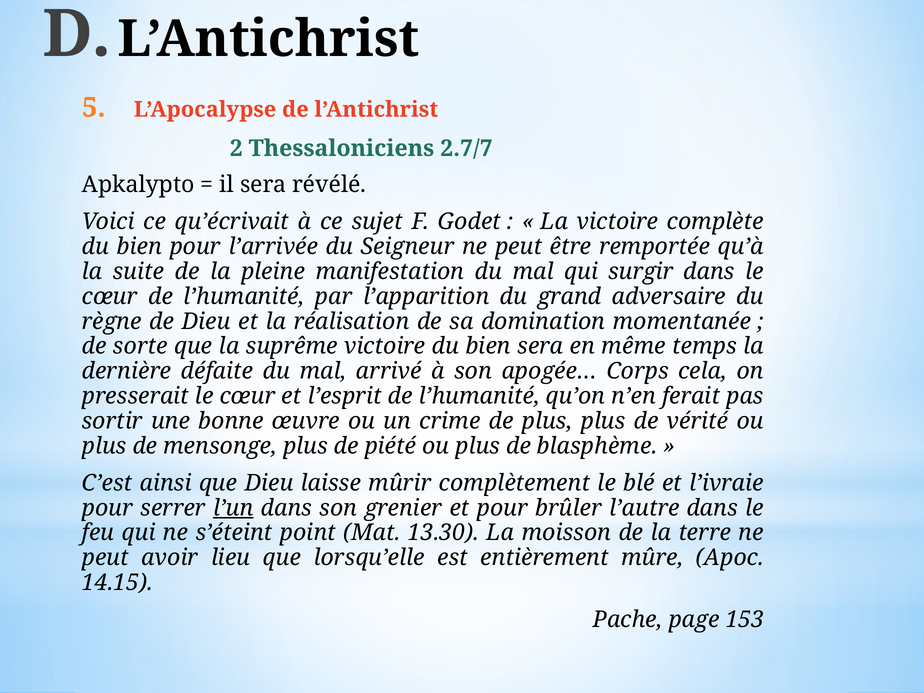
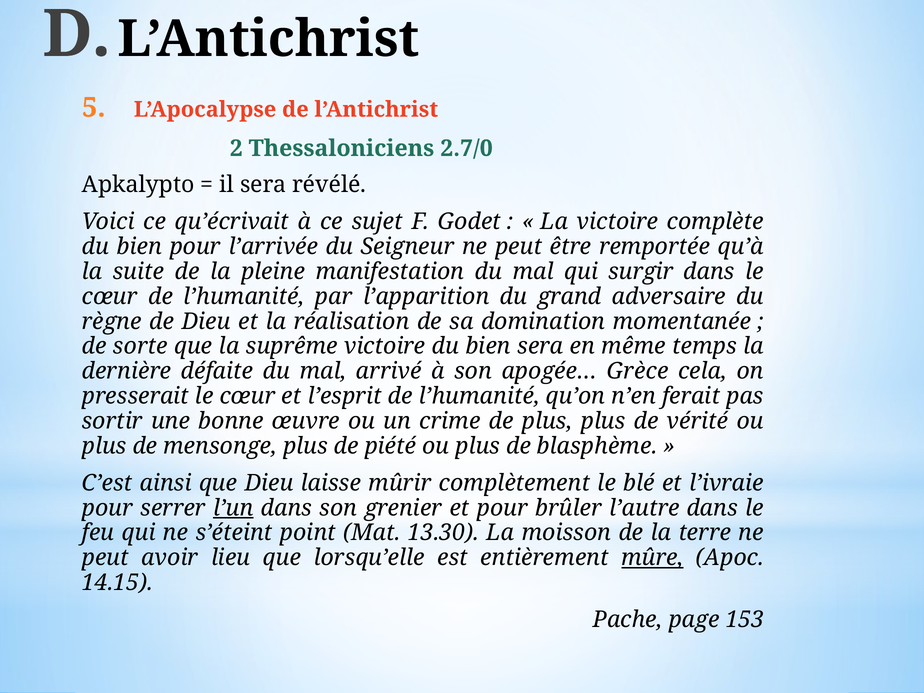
2.7/7: 2.7/7 -> 2.7/0
Corps: Corps -> Grèce
mûre underline: none -> present
